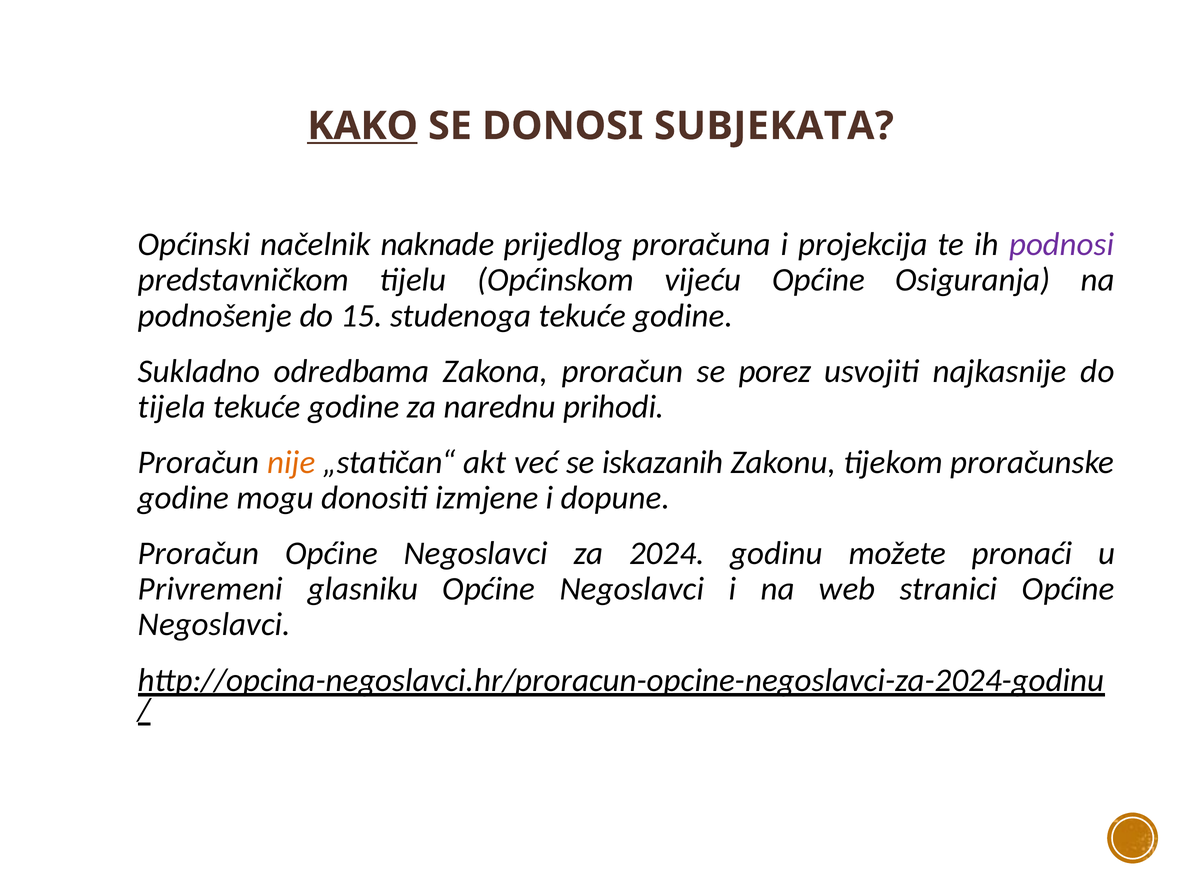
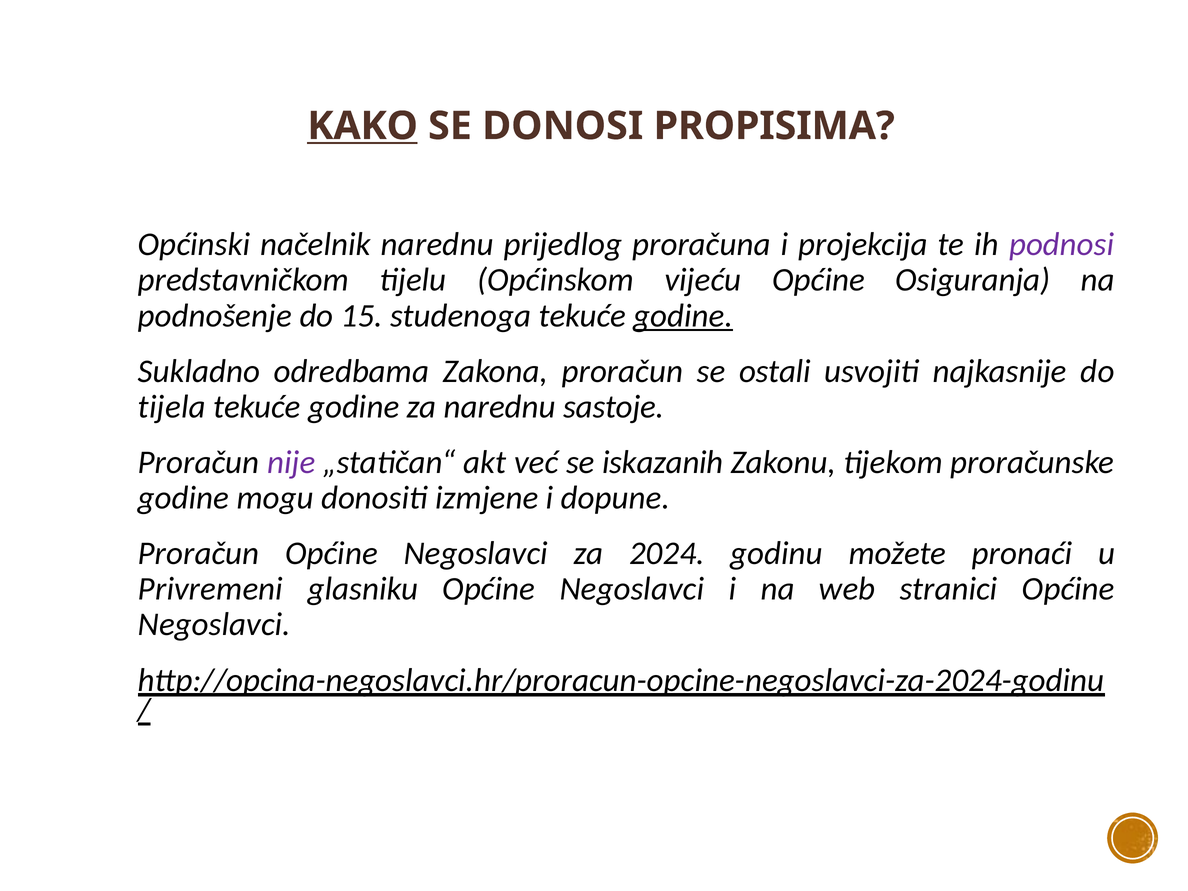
SUBJEKATA: SUBJEKATA -> PROPISIMA
načelnik naknade: naknade -> narednu
godine at (683, 316) underline: none -> present
porez: porez -> ostali
prihodi: prihodi -> sastoje
nije colour: orange -> purple
